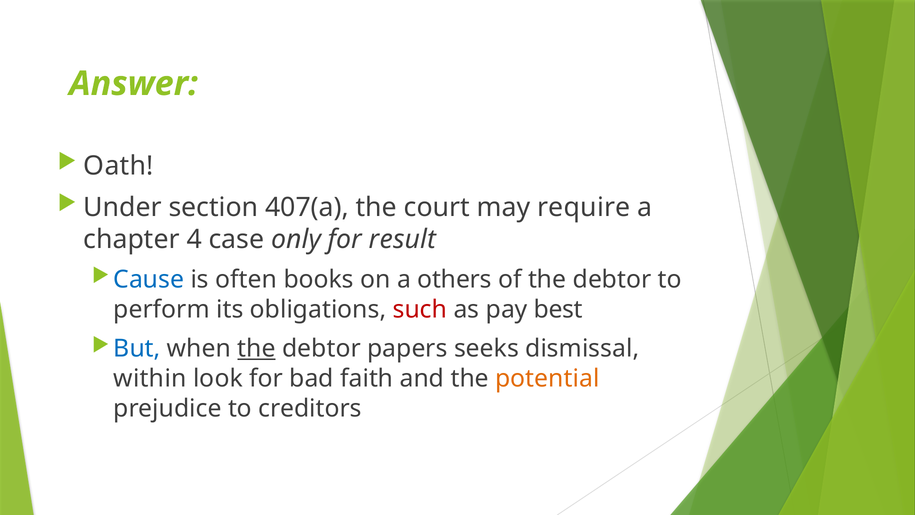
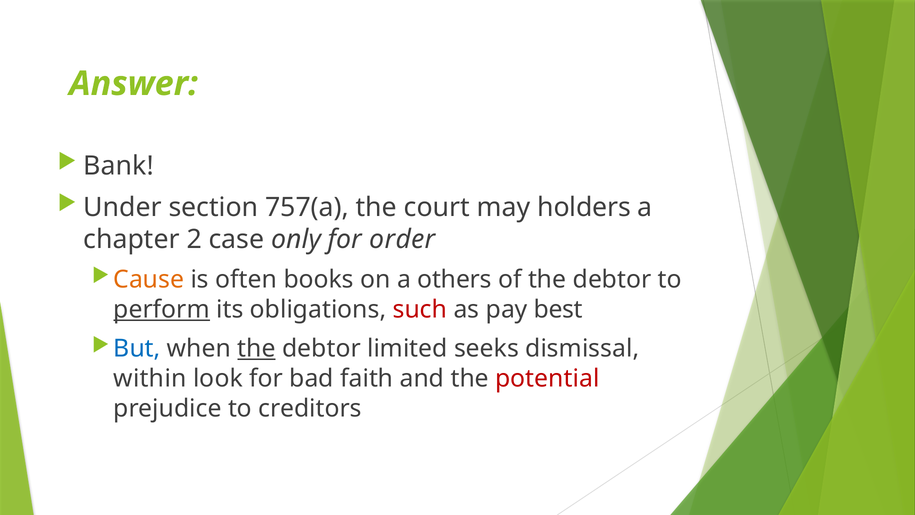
Oath: Oath -> Bank
407(a: 407(a -> 757(a
require: require -> holders
4: 4 -> 2
result: result -> order
Cause colour: blue -> orange
perform underline: none -> present
papers: papers -> limited
potential colour: orange -> red
